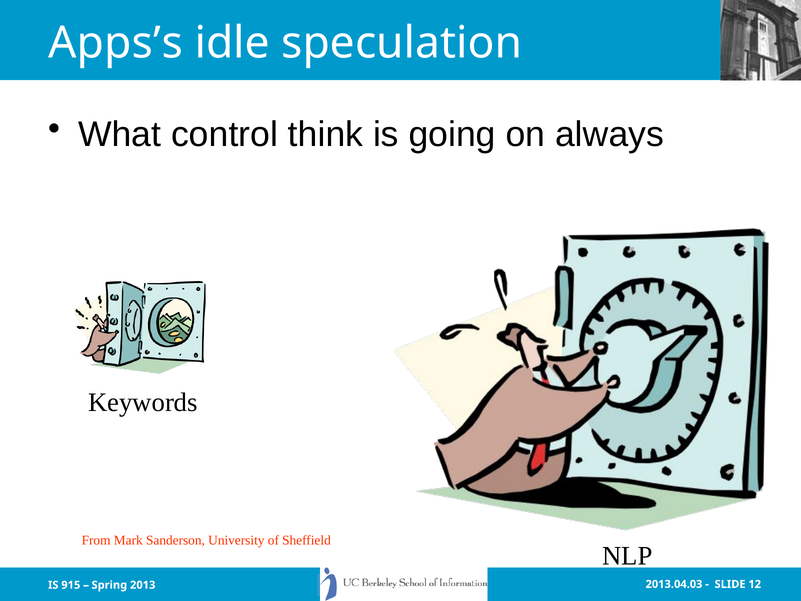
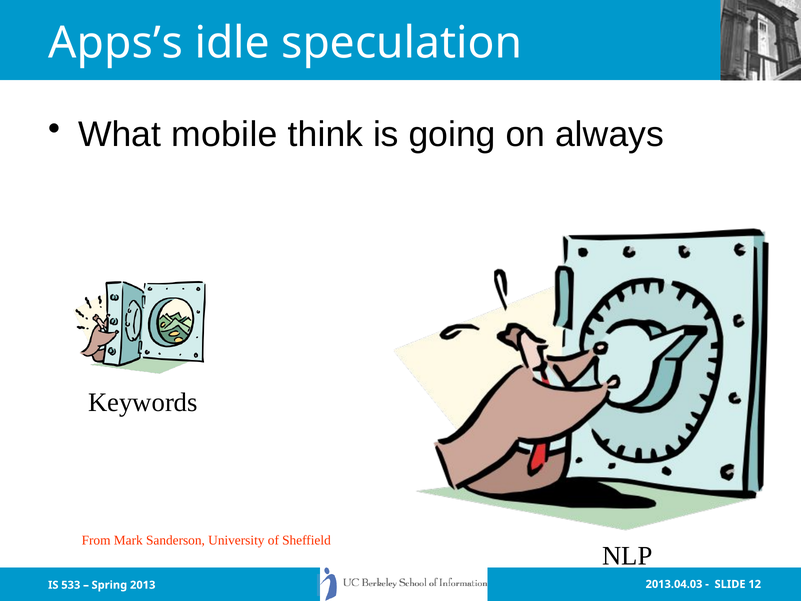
control: control -> mobile
915: 915 -> 533
